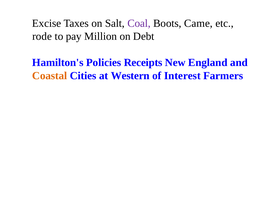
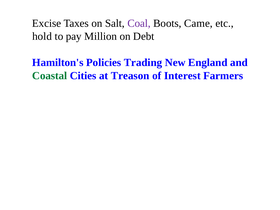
rode: rode -> hold
Receipts: Receipts -> Trading
Coastal colour: orange -> green
Western: Western -> Treason
